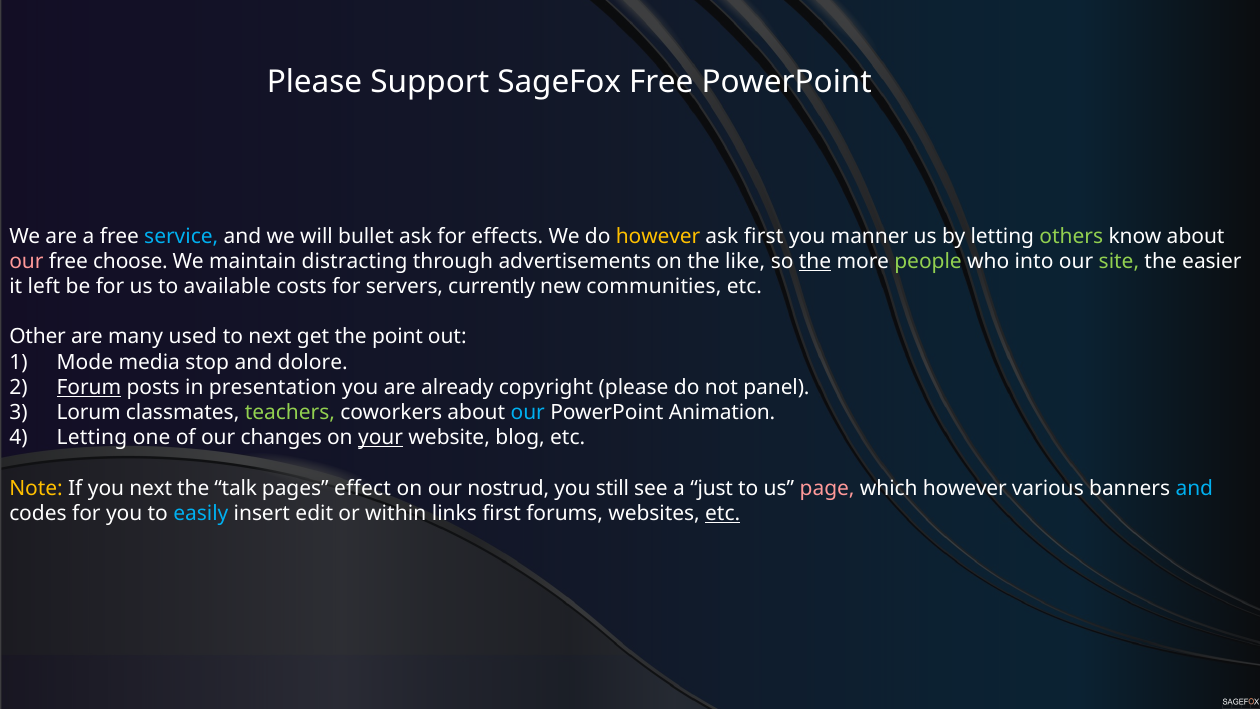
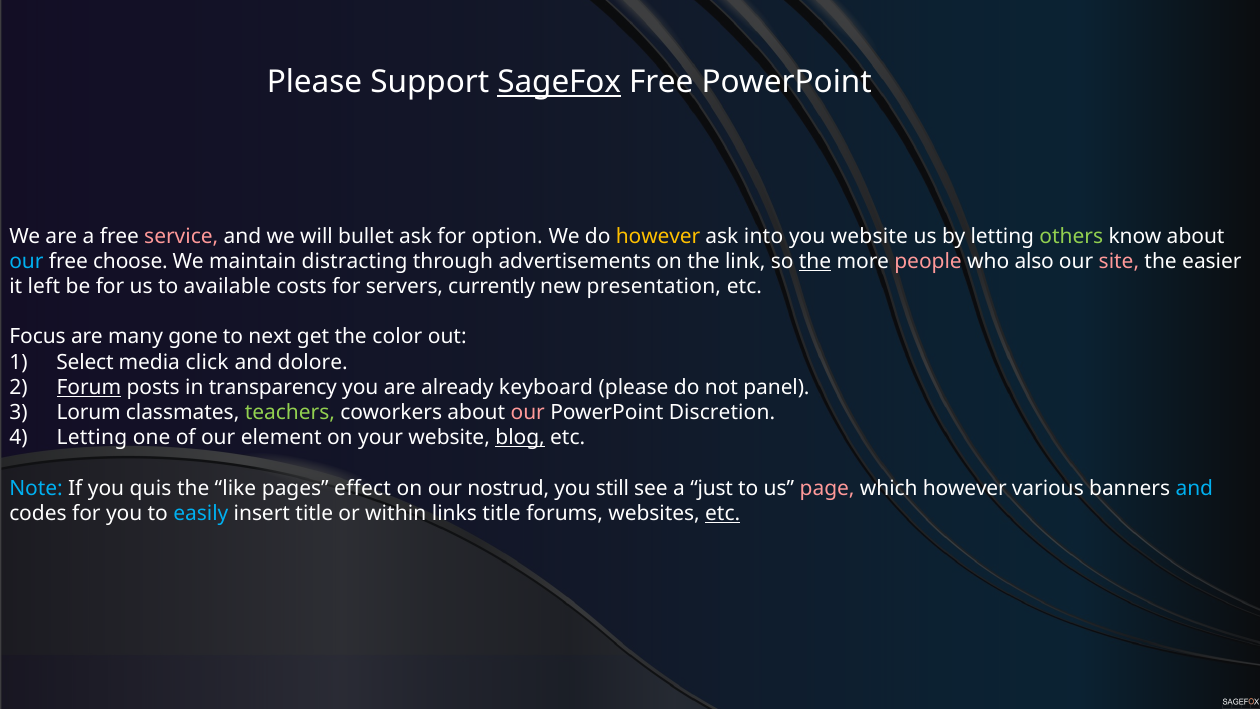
SageFox underline: none -> present
service colour: light blue -> pink
effects: effects -> option
ask first: first -> into
you manner: manner -> website
our at (26, 261) colour: pink -> light blue
like: like -> link
people colour: light green -> pink
into: into -> also
site colour: light green -> pink
communities: communities -> presentation
Other: Other -> Focus
used: used -> gone
point: point -> color
Mode: Mode -> Select
stop: stop -> click
presentation: presentation -> transparency
copyright: copyright -> keyboard
our at (528, 412) colour: light blue -> pink
Animation: Animation -> Discretion
changes: changes -> element
your underline: present -> none
blog underline: none -> present
Note colour: yellow -> light blue
you next: next -> quis
talk: talk -> like
insert edit: edit -> title
links first: first -> title
